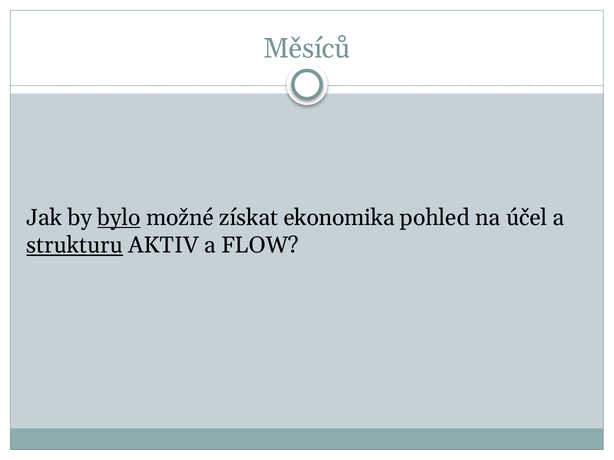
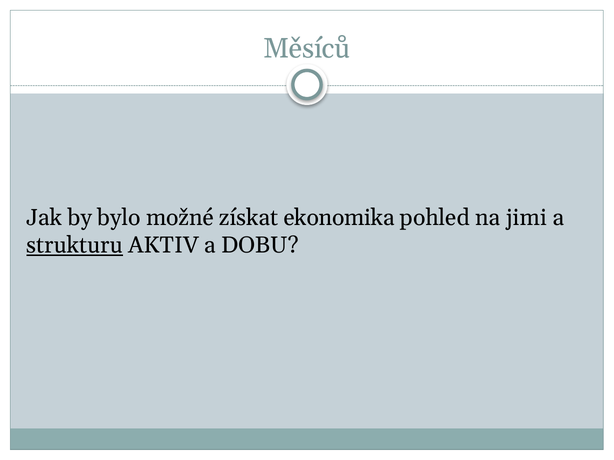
bylo underline: present -> none
účel: účel -> jimi
FLOW: FLOW -> DOBU
